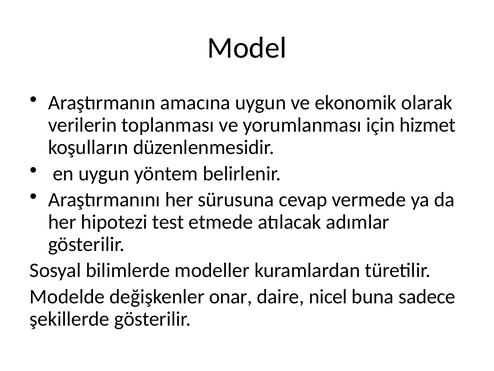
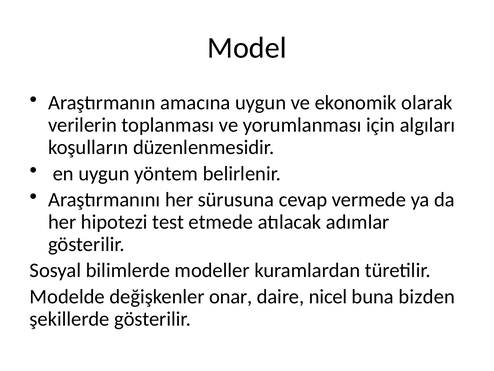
hizmet: hizmet -> algıları
sadece: sadece -> bizden
